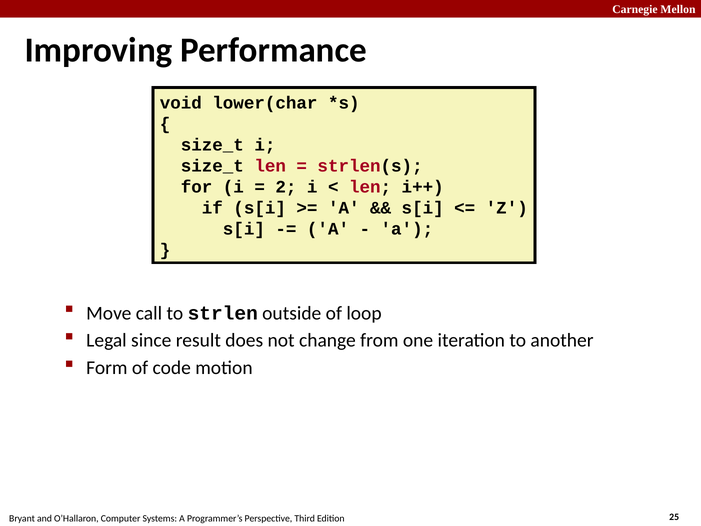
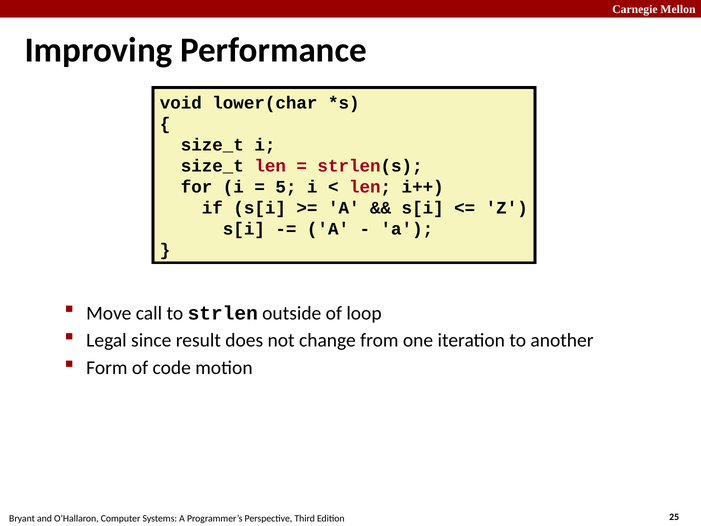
2: 2 -> 5
